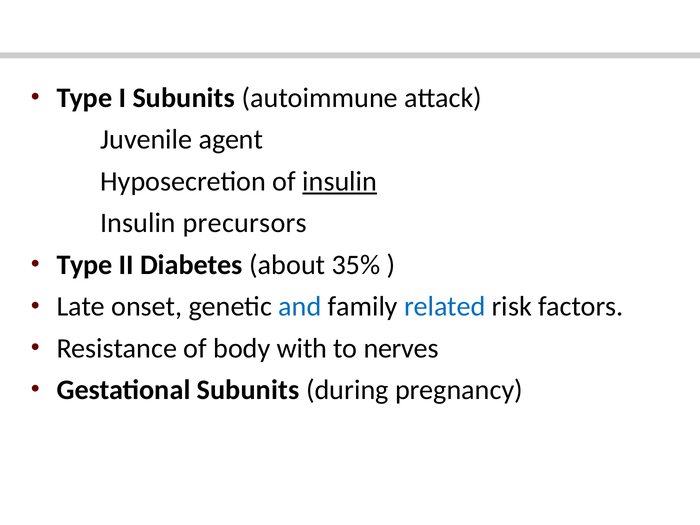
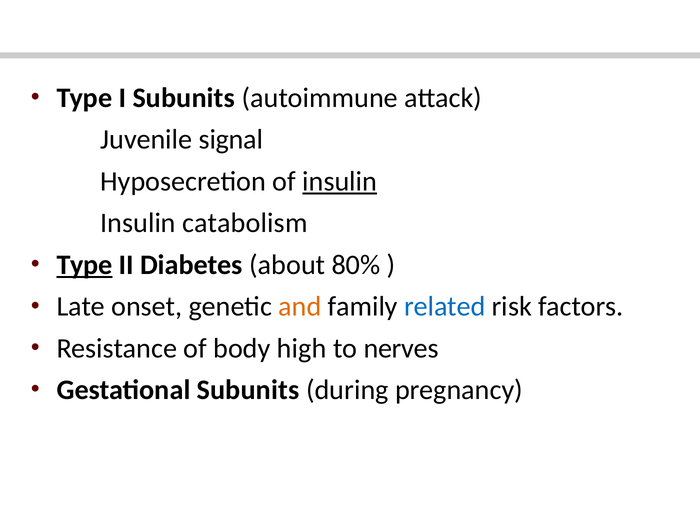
agent: agent -> signal
precursors: precursors -> catabolism
Type at (85, 265) underline: none -> present
35%: 35% -> 80%
and colour: blue -> orange
with: with -> high
